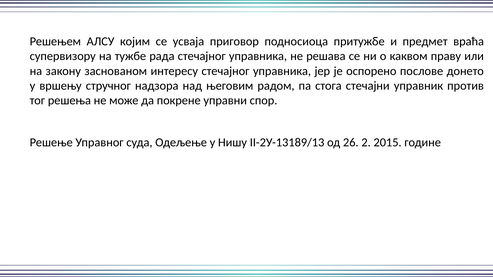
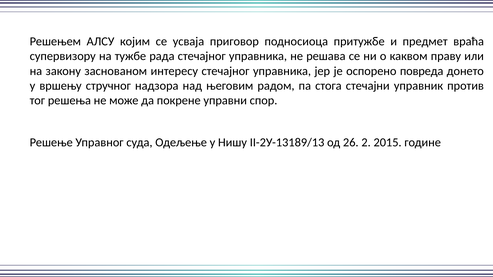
послове: послове -> повреда
